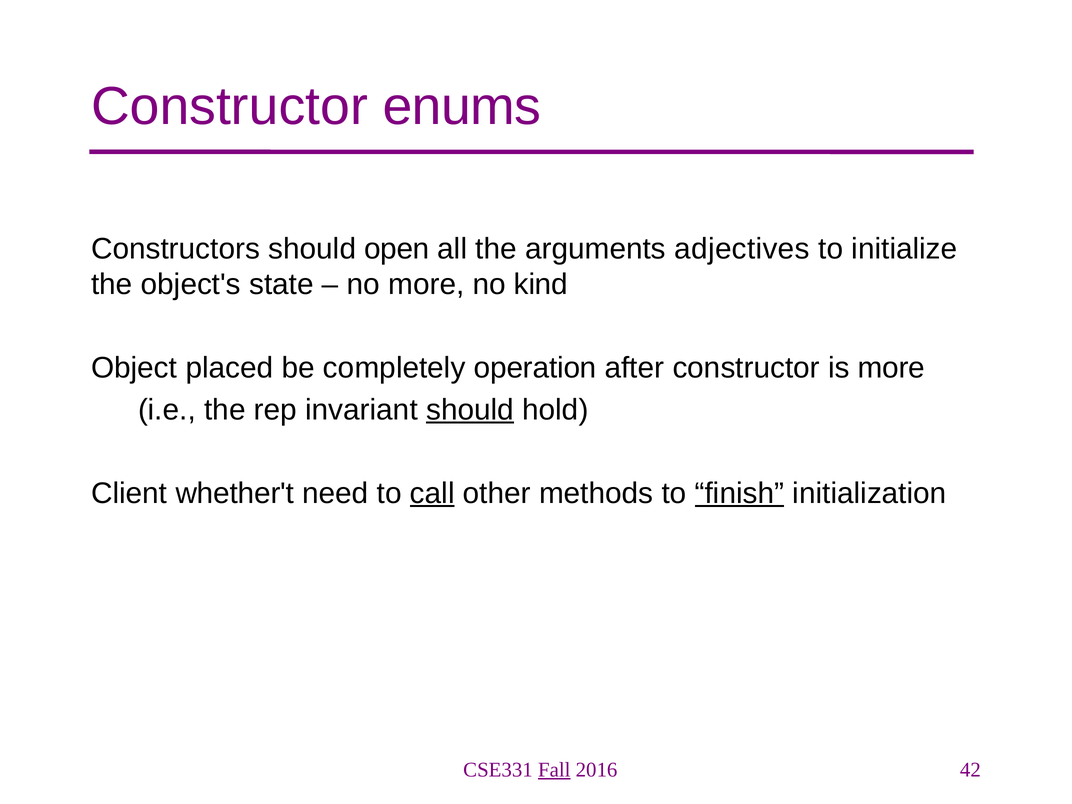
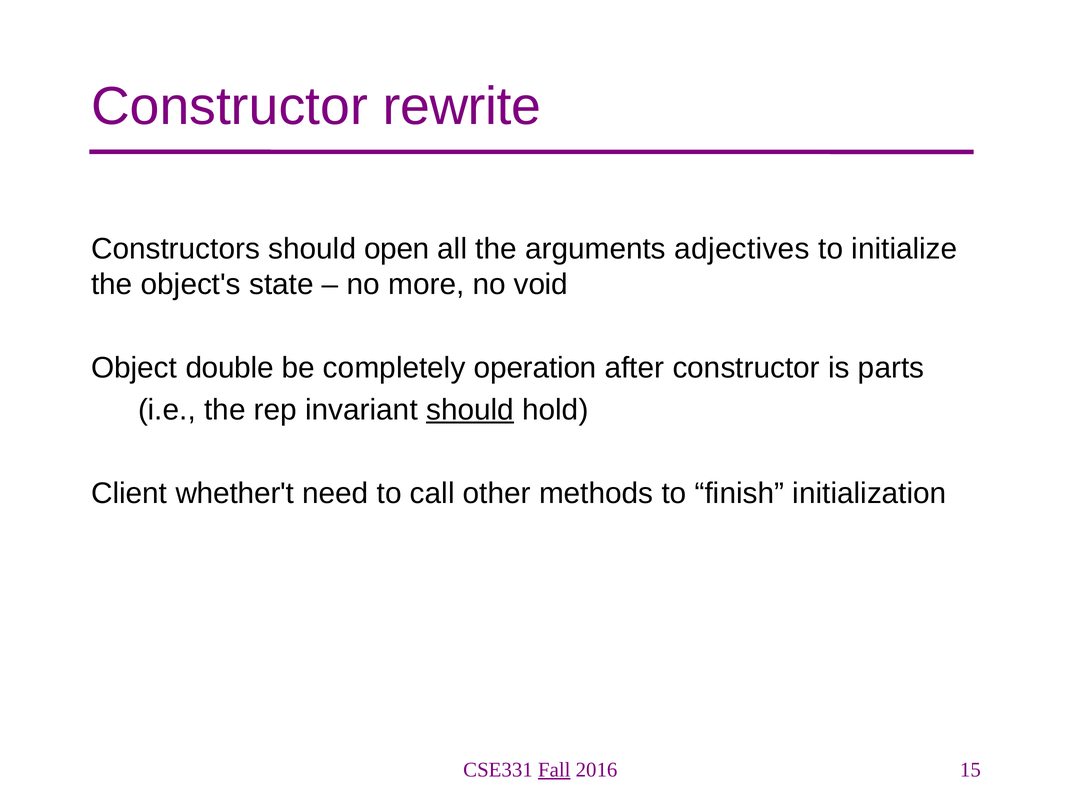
enums: enums -> rewrite
kind: kind -> void
placed: placed -> double
is more: more -> parts
call underline: present -> none
finish underline: present -> none
42: 42 -> 15
